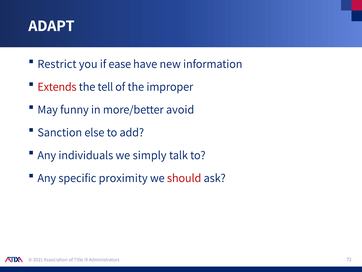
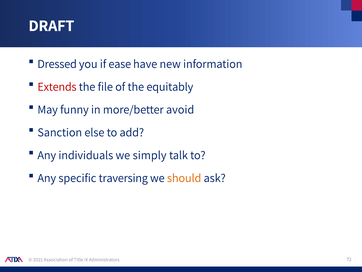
ADAPT: ADAPT -> DRAFT
Restrict: Restrict -> Dressed
tell: tell -> file
improper: improper -> equitably
proximity: proximity -> traversing
should colour: red -> orange
